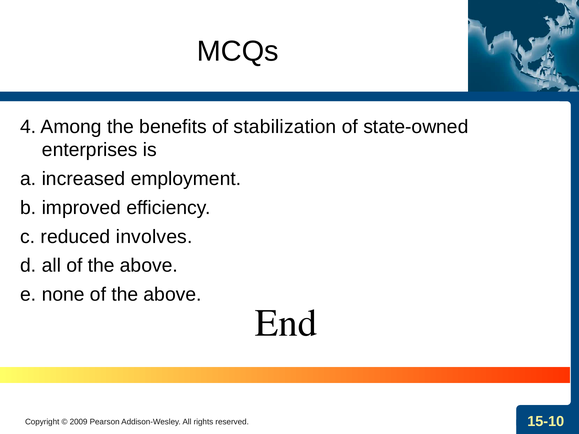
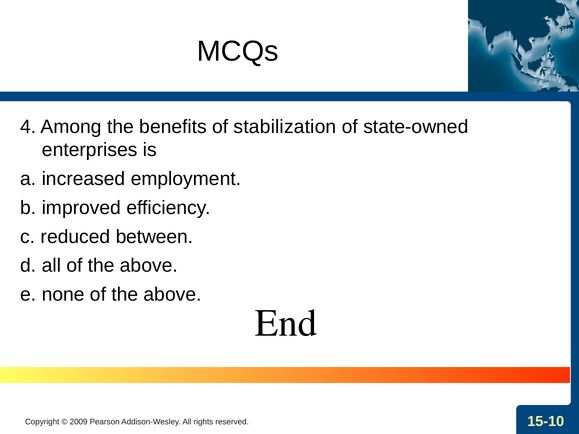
involves: involves -> between
